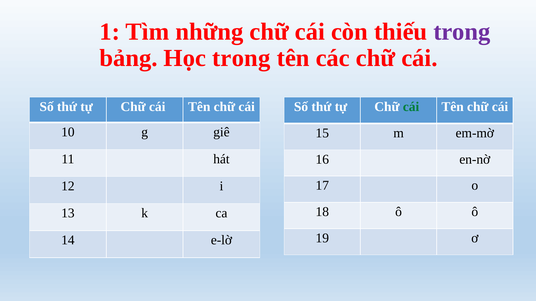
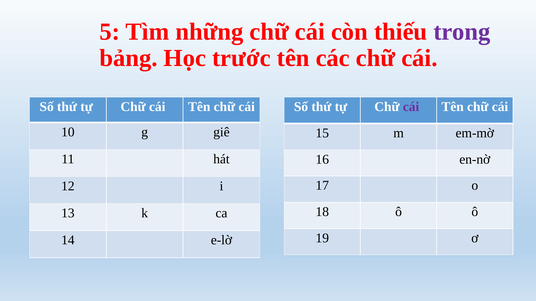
1: 1 -> 5
Học trong: trong -> trước
cái at (411, 107) colour: green -> purple
